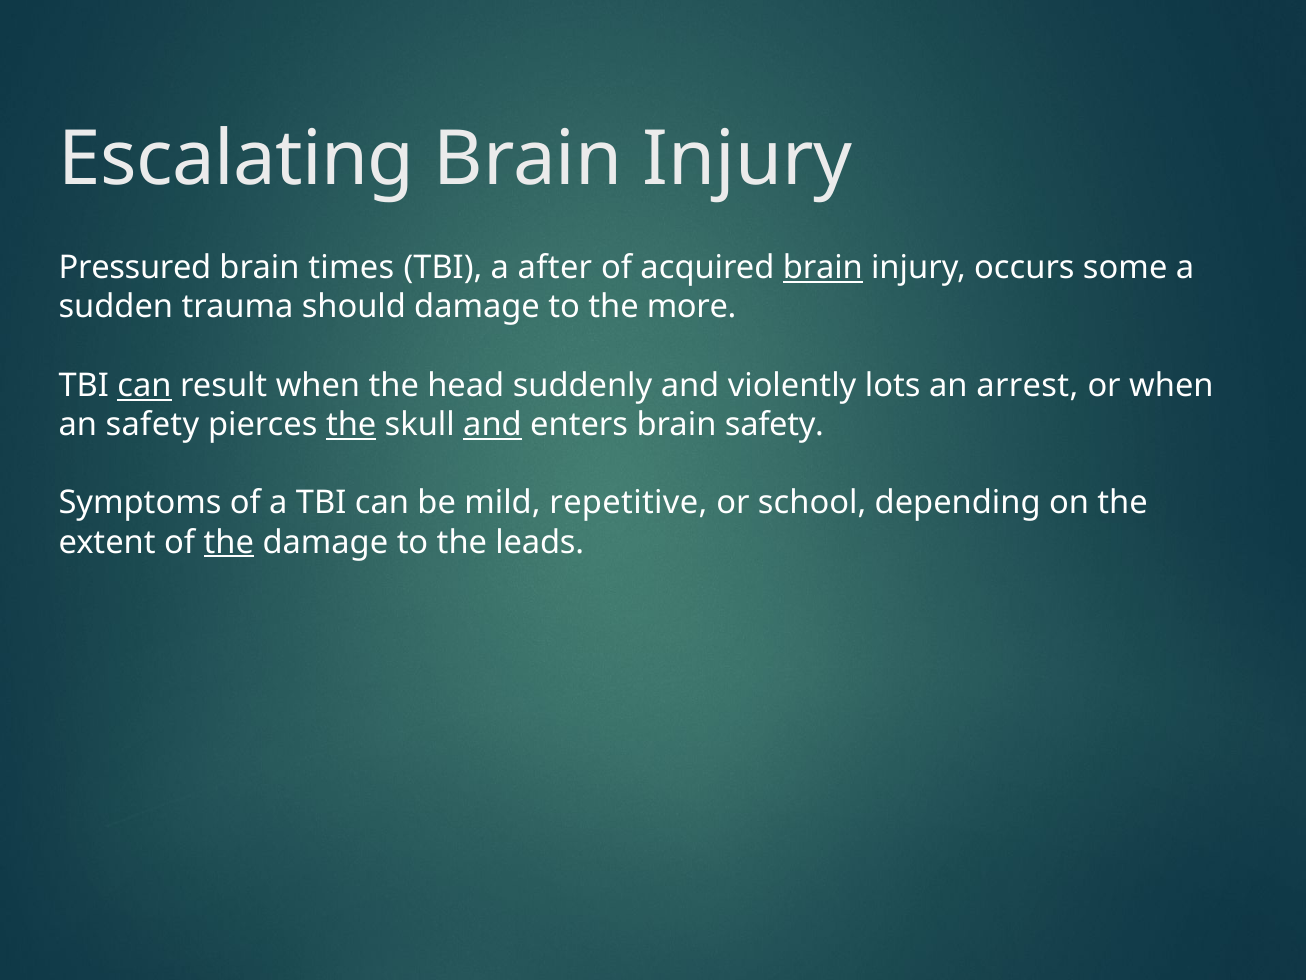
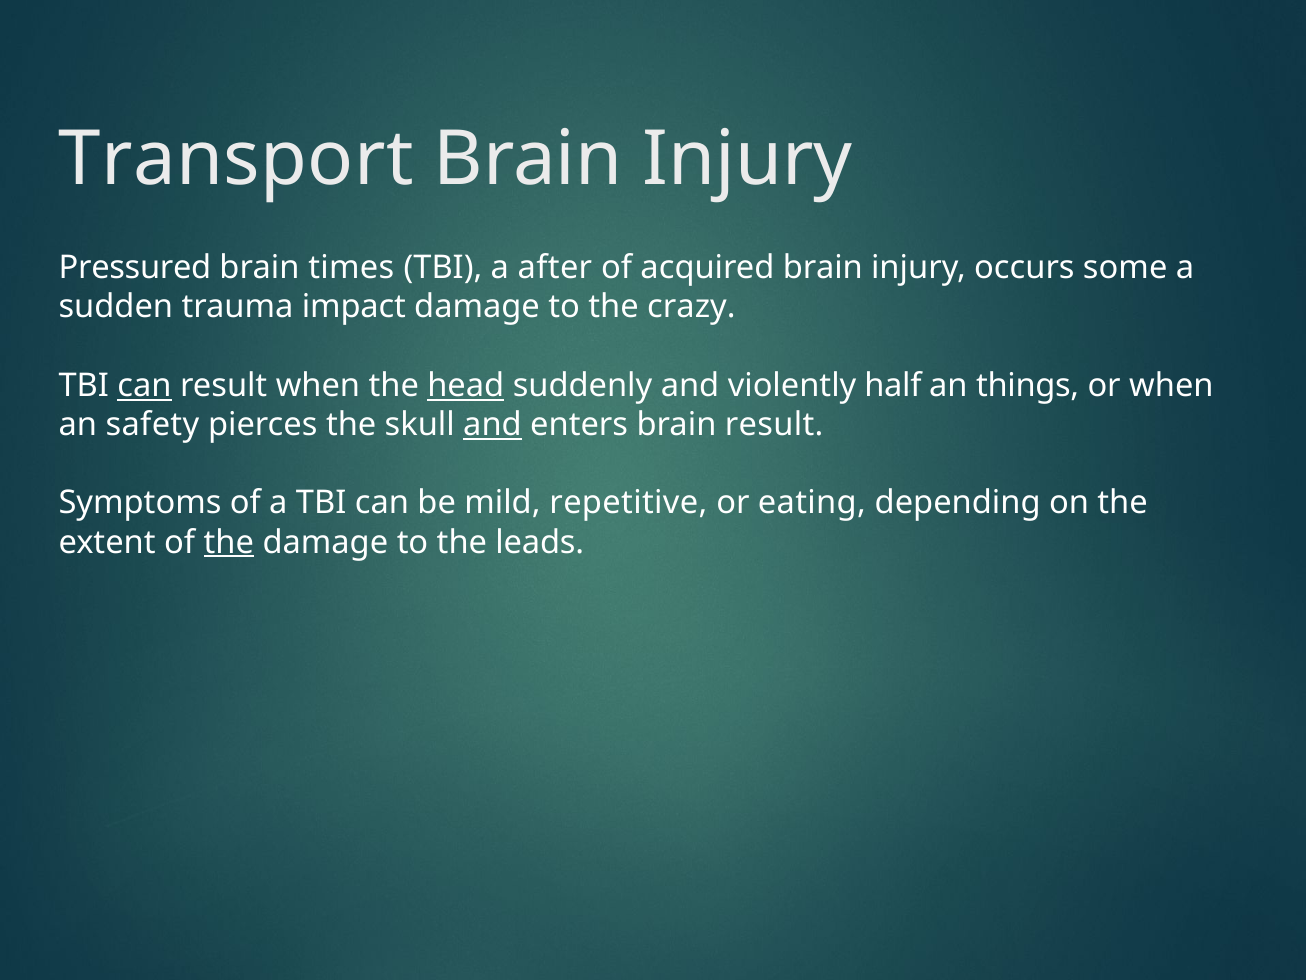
Escalating: Escalating -> Transport
brain at (823, 268) underline: present -> none
should: should -> impact
more: more -> crazy
head underline: none -> present
lots: lots -> half
arrest: arrest -> things
the at (351, 425) underline: present -> none
brain safety: safety -> result
school: school -> eating
